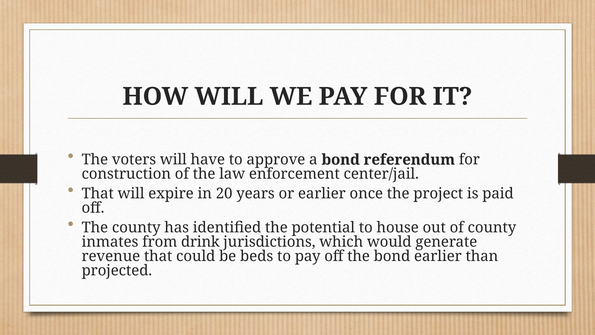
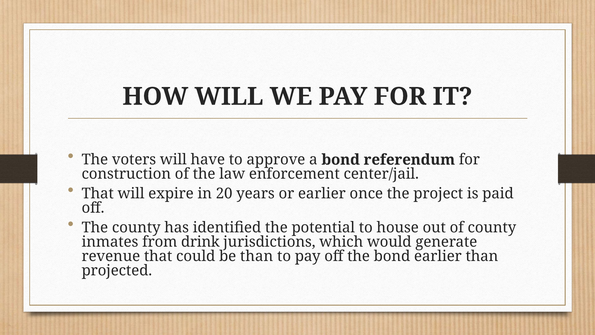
be beds: beds -> than
